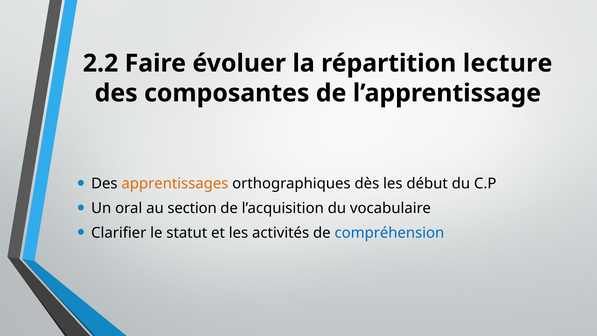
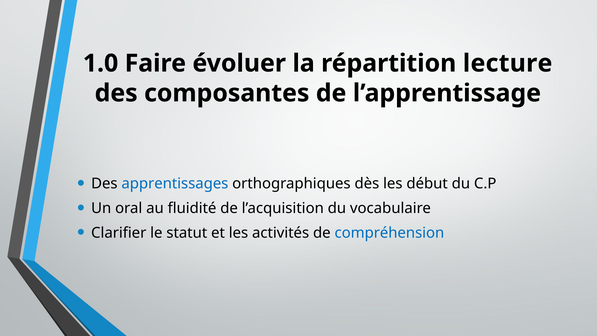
2.2: 2.2 -> 1.0
apprentissages colour: orange -> blue
section: section -> fluidité
